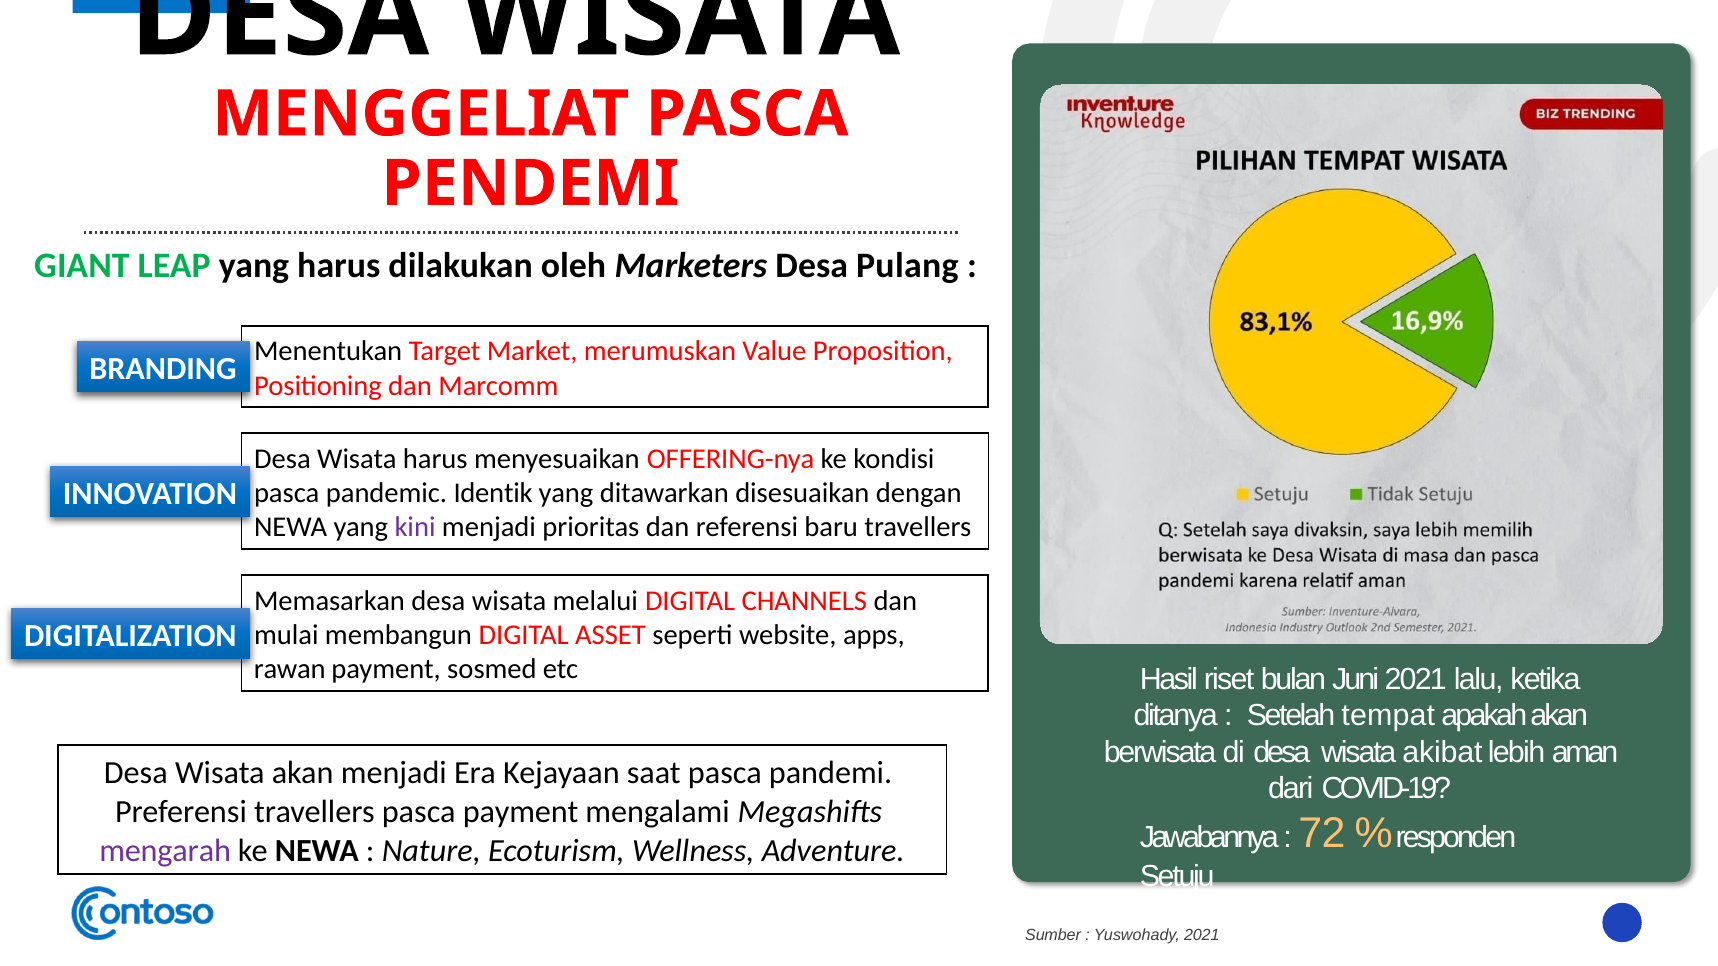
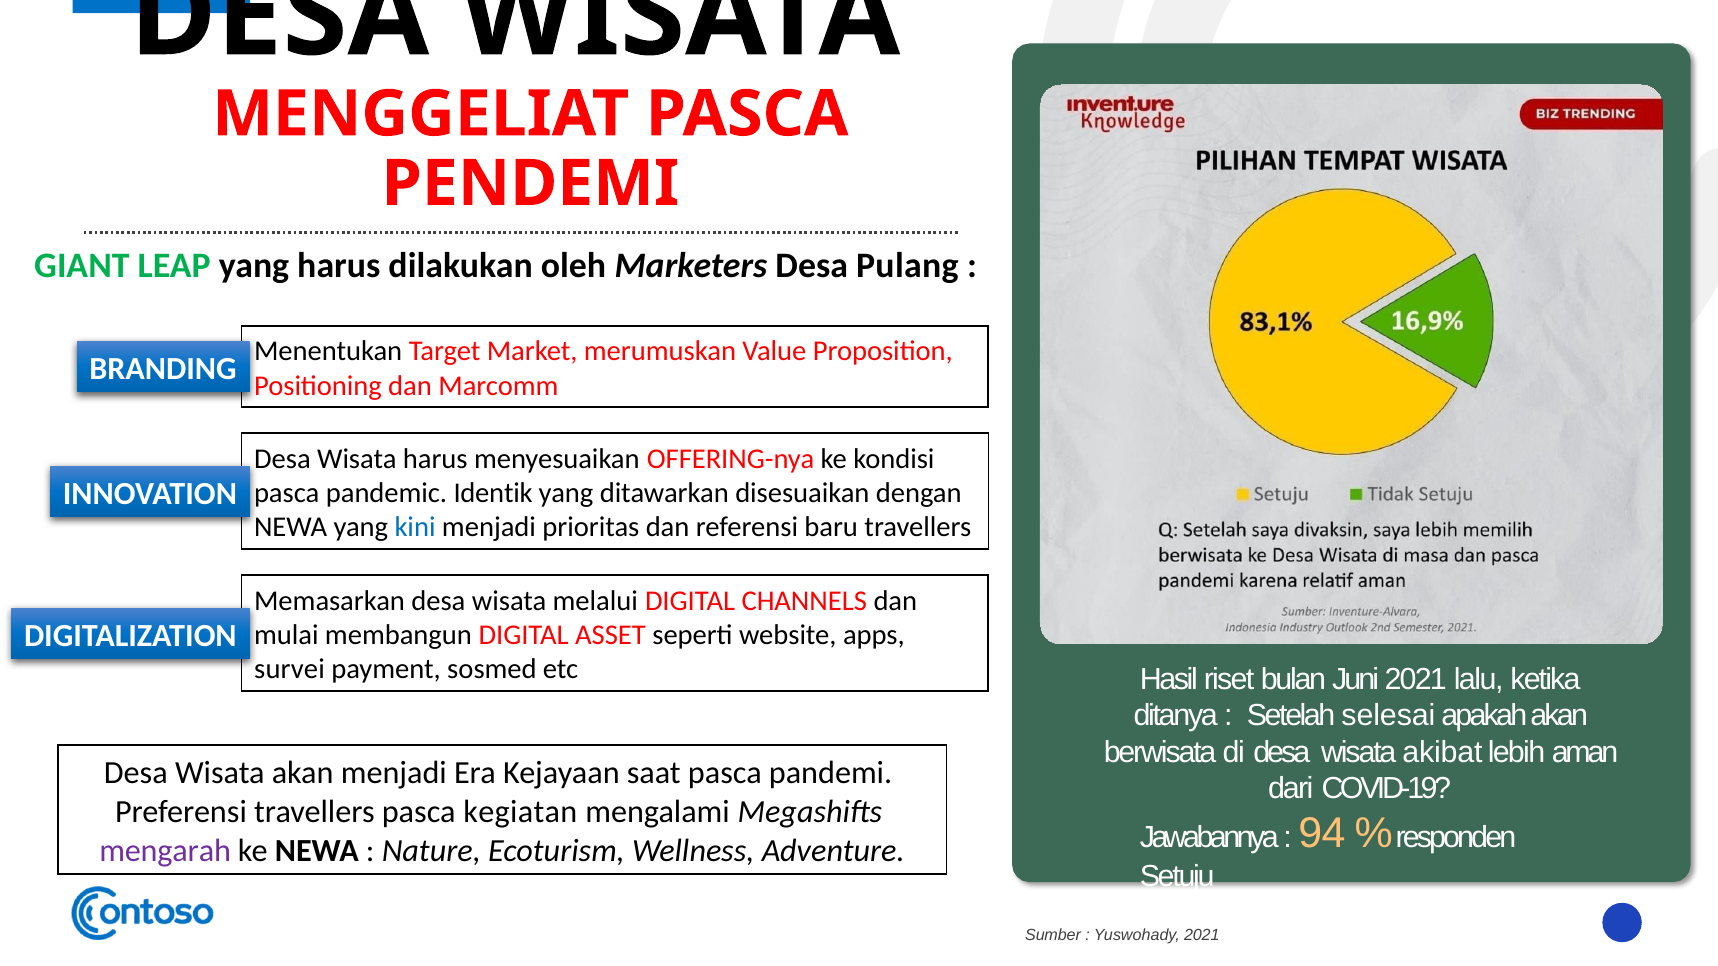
kini colour: purple -> blue
rawan: rawan -> survei
tempat: tempat -> selesai
pasca payment: payment -> kegiatan
72: 72 -> 94
